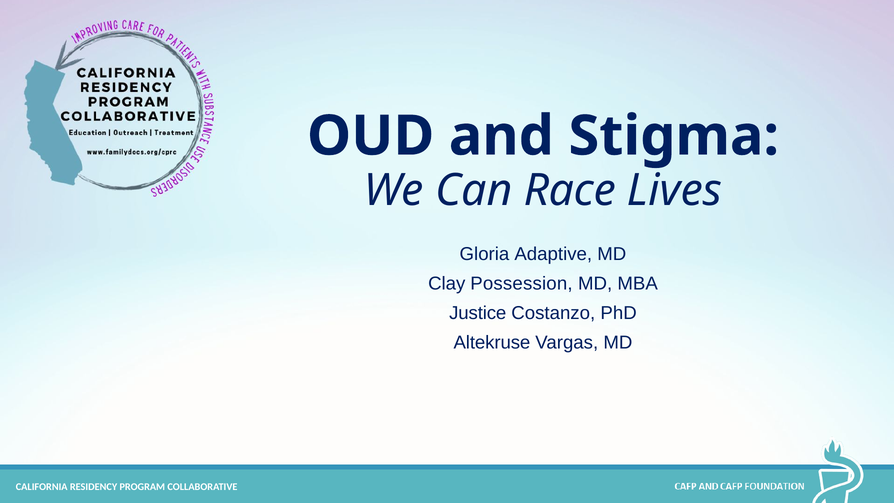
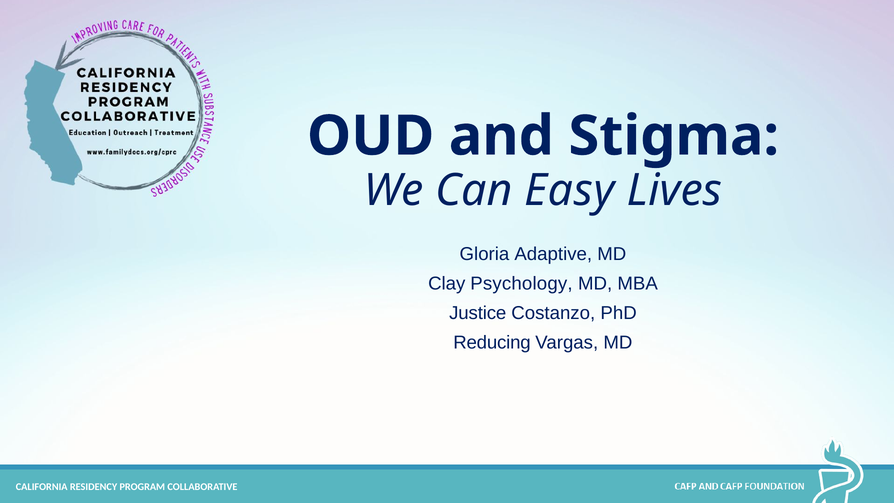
Race: Race -> Easy
Possession: Possession -> Psychology
Altekruse: Altekruse -> Reducing
